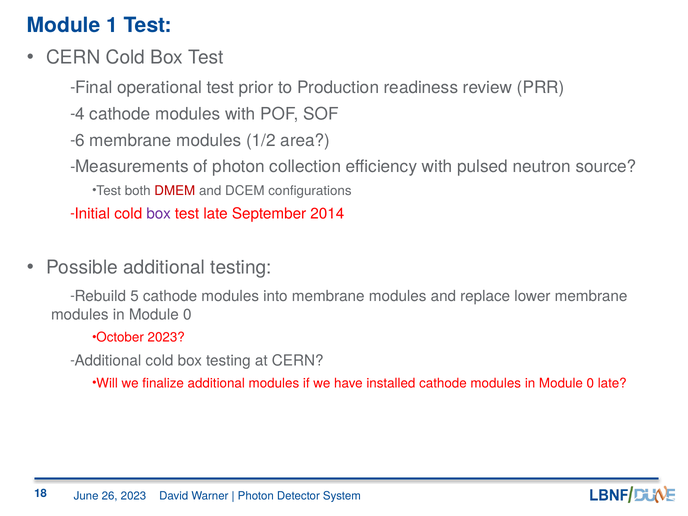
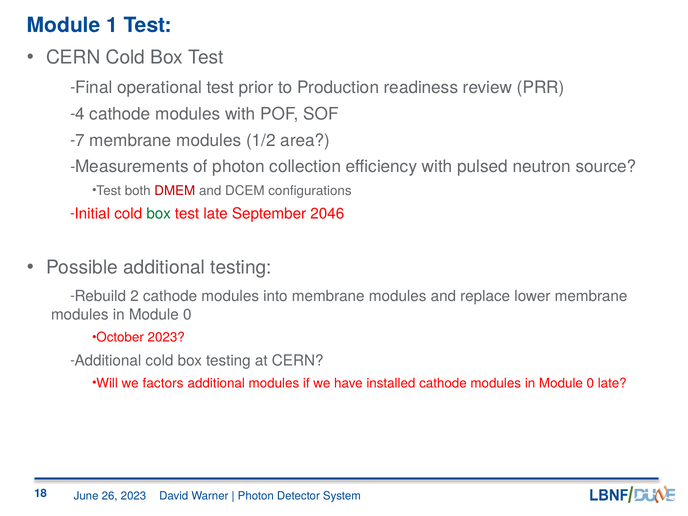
6: 6 -> 7
box at (159, 214) colour: purple -> green
2014: 2014 -> 2046
5: 5 -> 2
finalize: finalize -> factors
